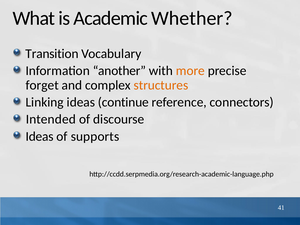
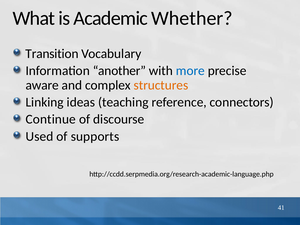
more colour: orange -> blue
forget: forget -> aware
continue: continue -> teaching
Intended: Intended -> Continue
Ideas at (40, 136): Ideas -> Used
